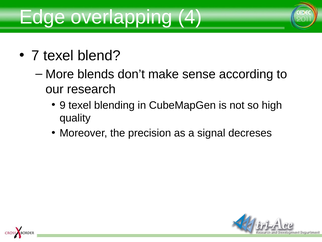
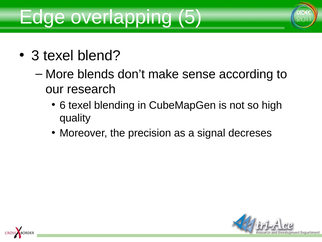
4: 4 -> 5
7: 7 -> 3
9: 9 -> 6
